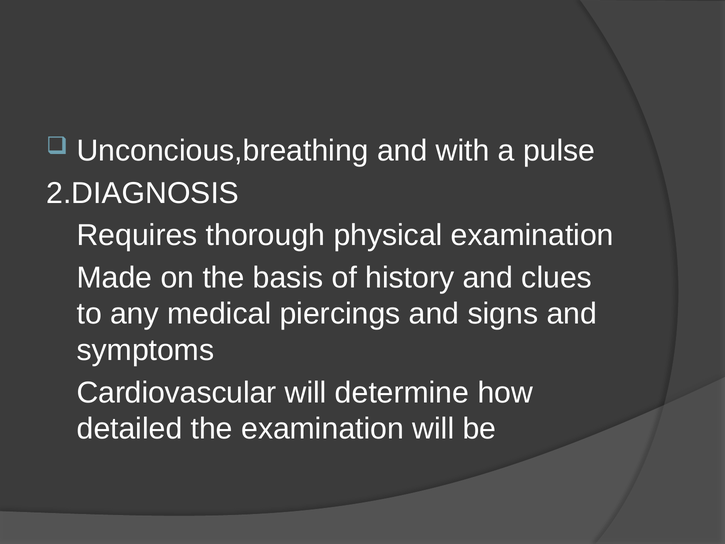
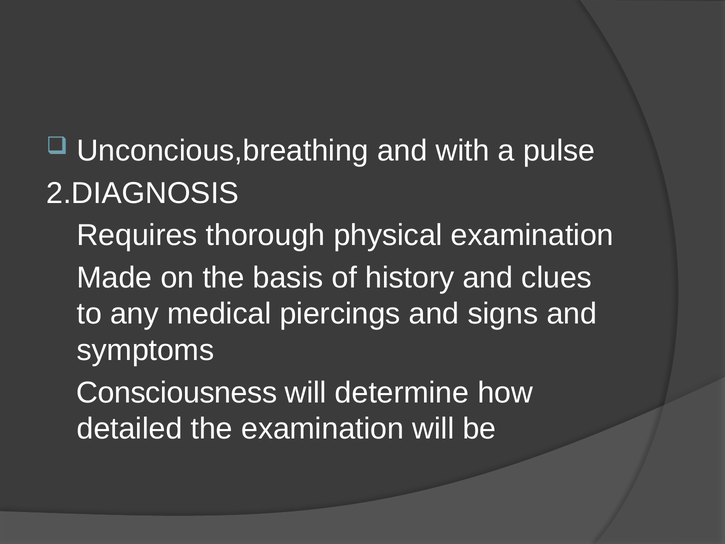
Cardiovascular: Cardiovascular -> Consciousness
